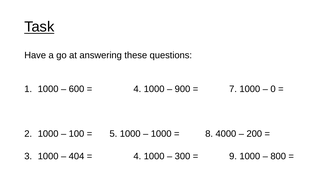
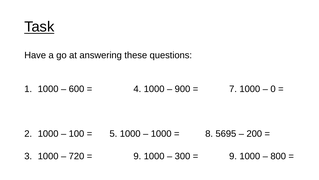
4000: 4000 -> 5695
404: 404 -> 720
4 at (137, 156): 4 -> 9
